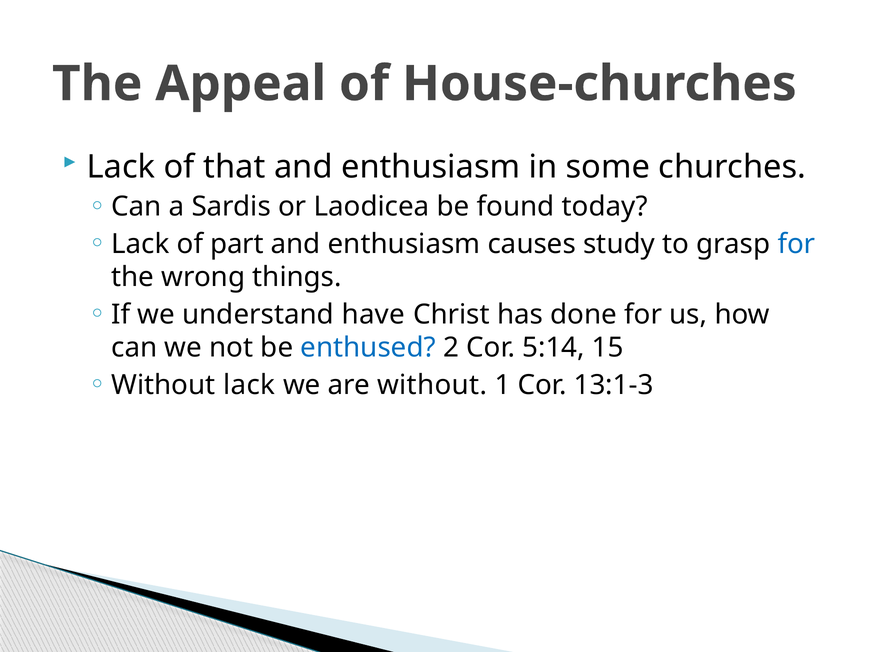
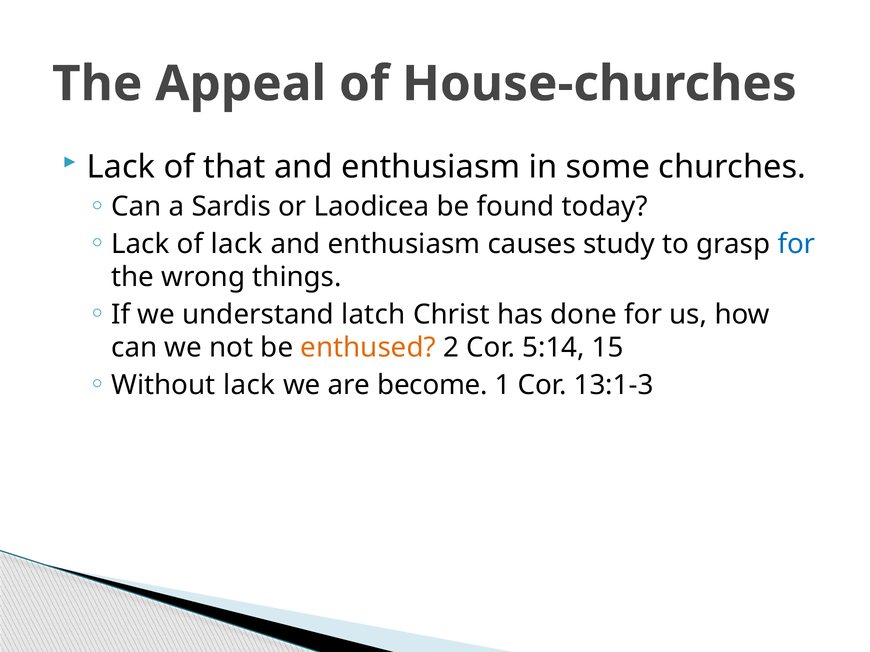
of part: part -> lack
have: have -> latch
enthused colour: blue -> orange
are without: without -> become
